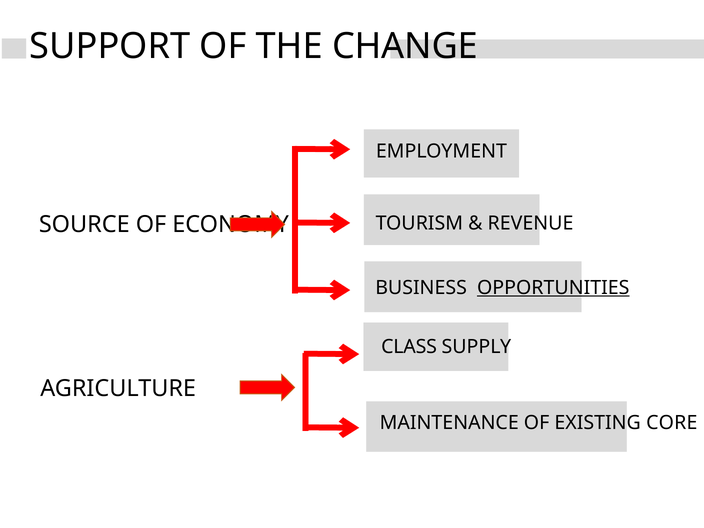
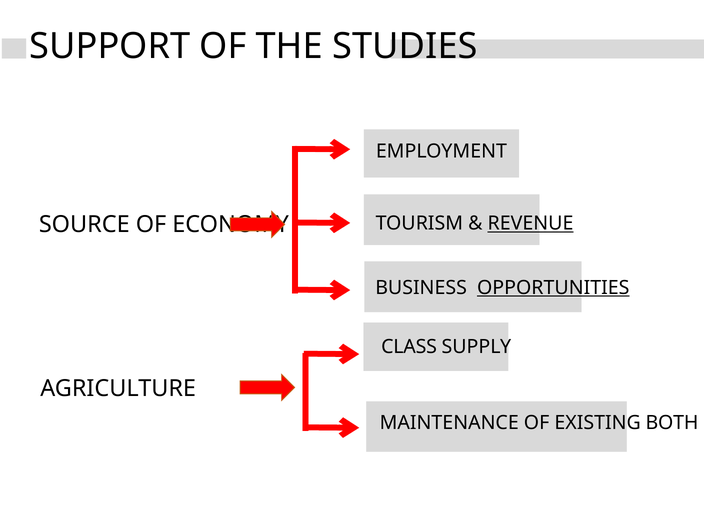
CHANGE: CHANGE -> STUDIES
REVENUE underline: none -> present
CORE: CORE -> BOTH
